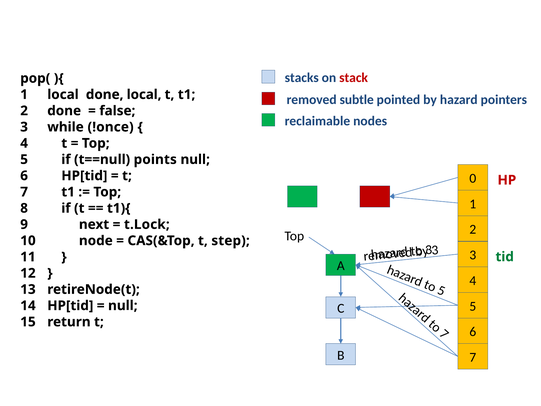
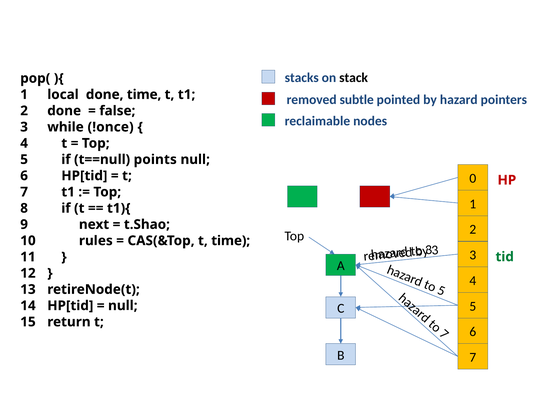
stack colour: red -> black
done local: local -> time
t.Lock: t.Lock -> t.Shao
node: node -> rules
t step: step -> time
